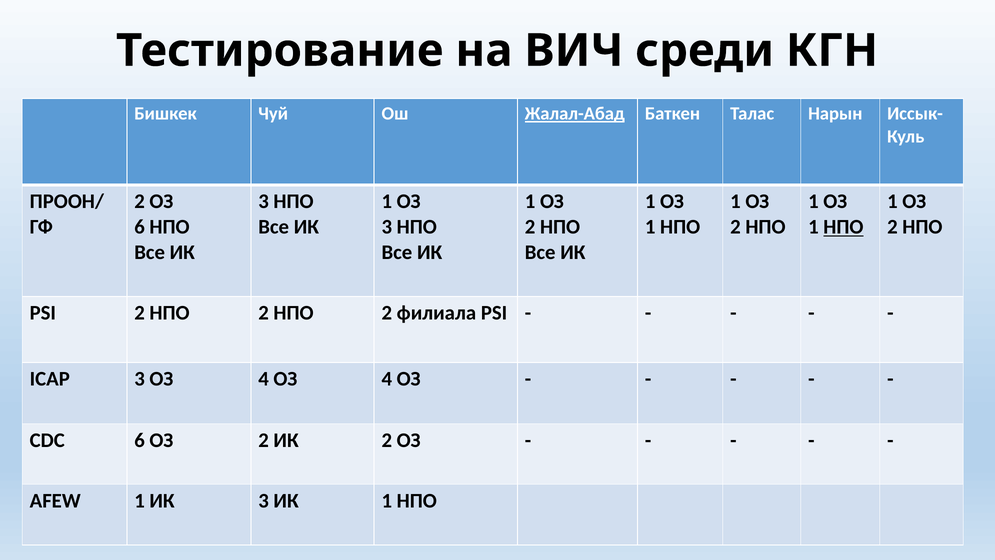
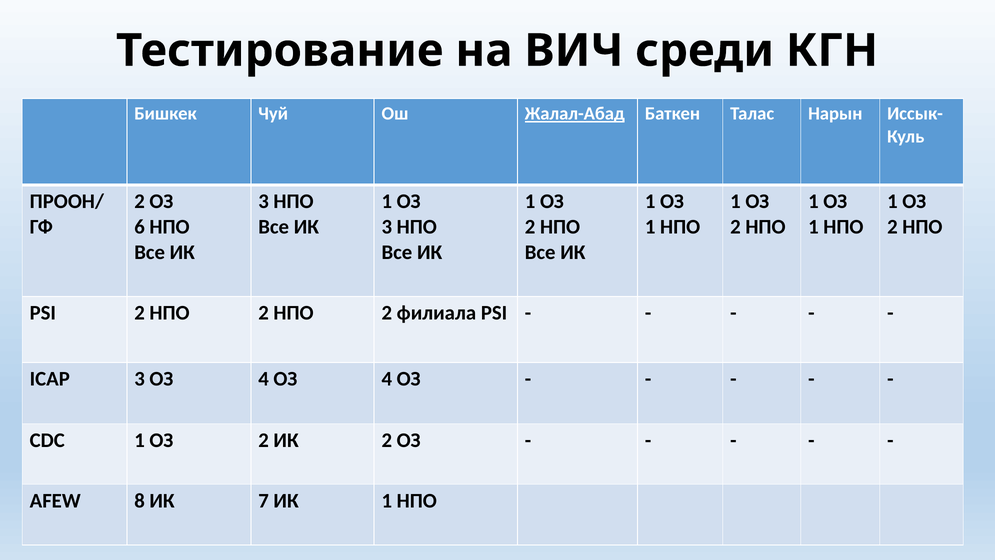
НПО at (843, 227) underline: present -> none
CDC 6: 6 -> 1
AFEW 1: 1 -> 8
3 at (264, 501): 3 -> 7
